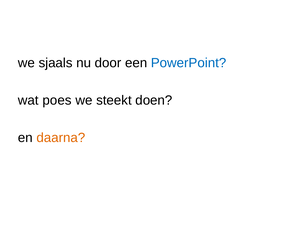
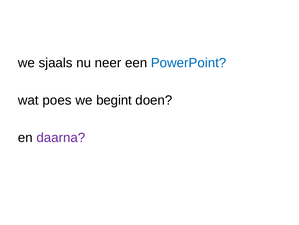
door: door -> neer
steekt: steekt -> begint
daarna colour: orange -> purple
